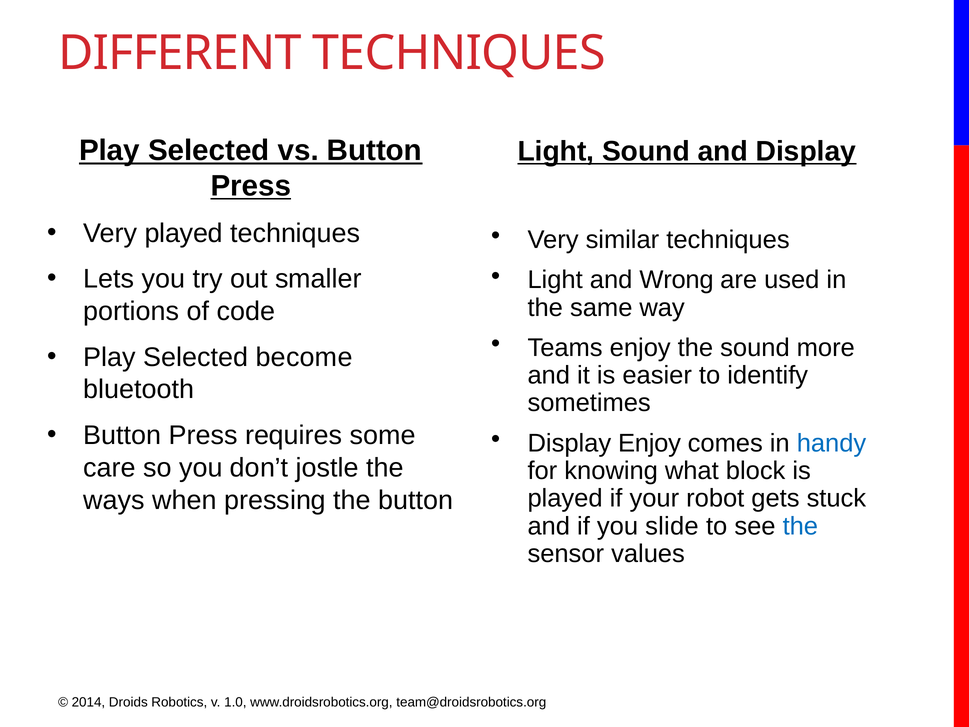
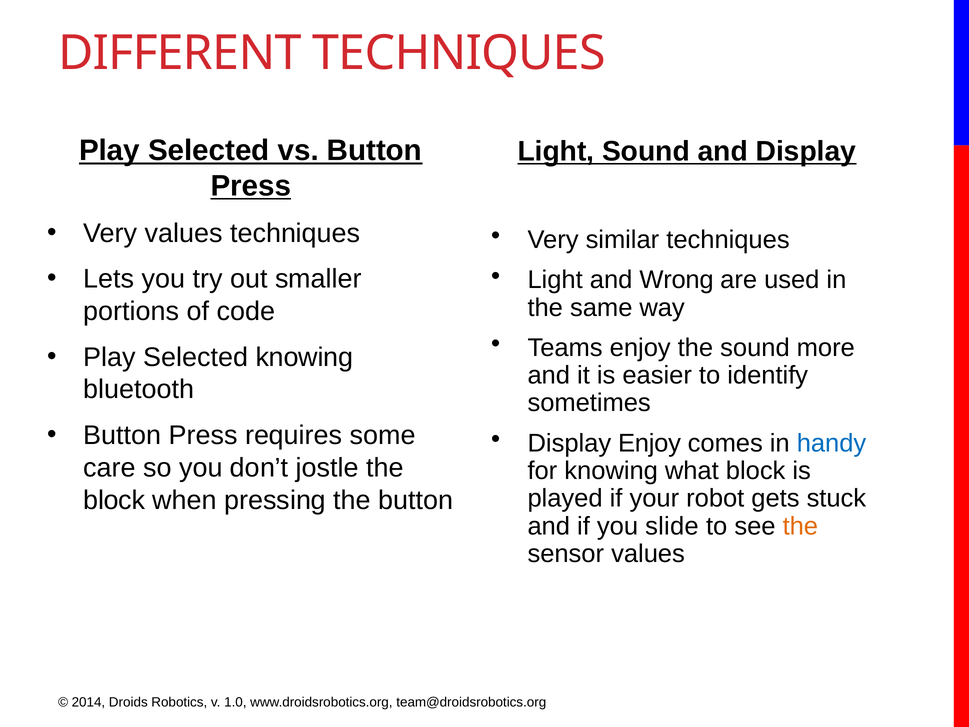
Very played: played -> values
Selected become: become -> knowing
ways at (114, 500): ways -> block
the at (800, 526) colour: blue -> orange
